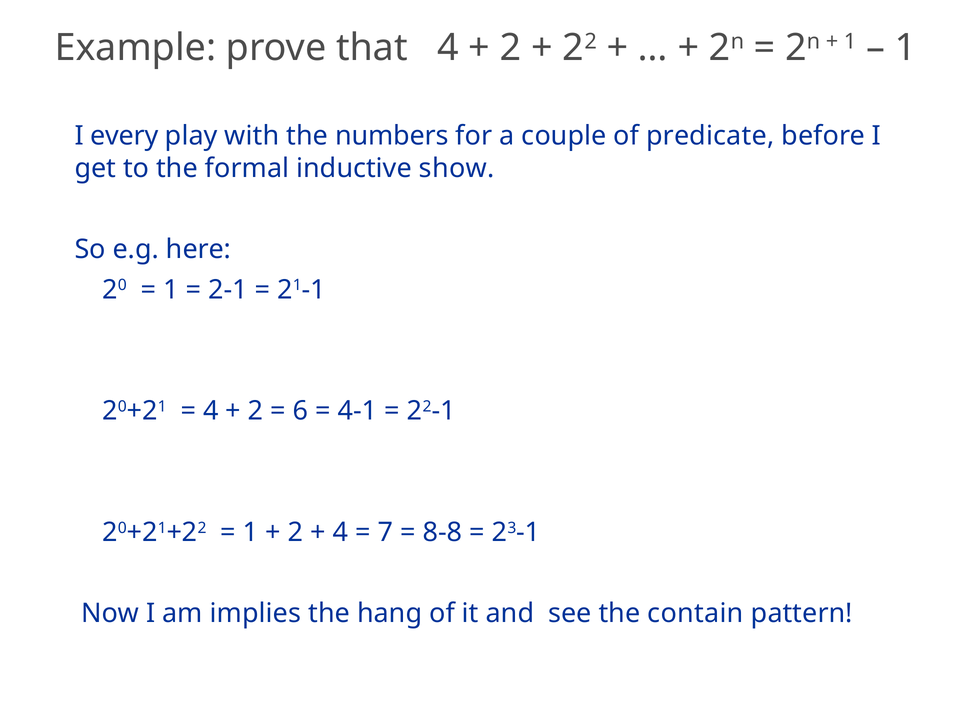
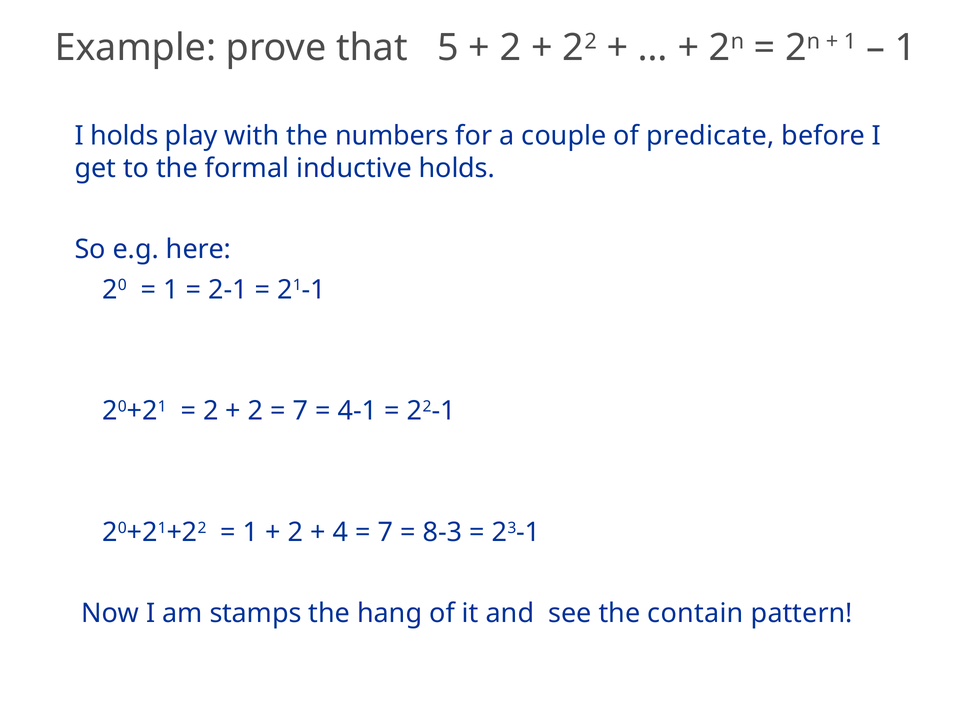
that 4: 4 -> 5
I every: every -> holds
inductive show: show -> holds
4 at (211, 411): 4 -> 2
6 at (301, 411): 6 -> 7
8-8: 8-8 -> 8-3
implies: implies -> stamps
